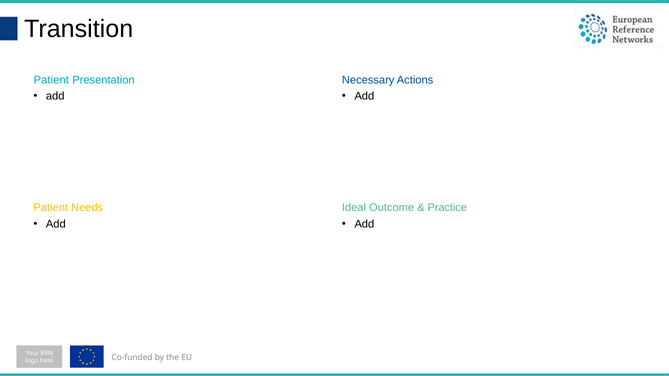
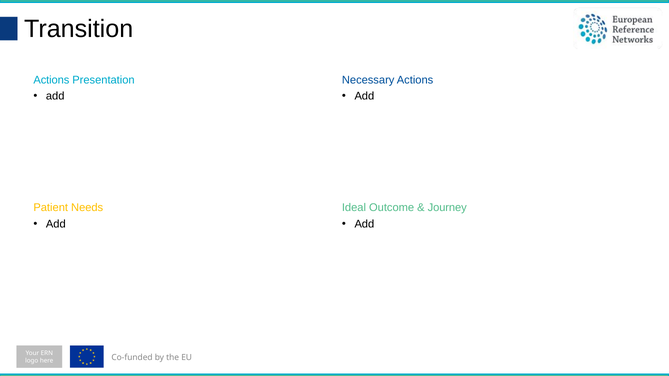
Patient at (51, 80): Patient -> Actions
Practice: Practice -> Journey
